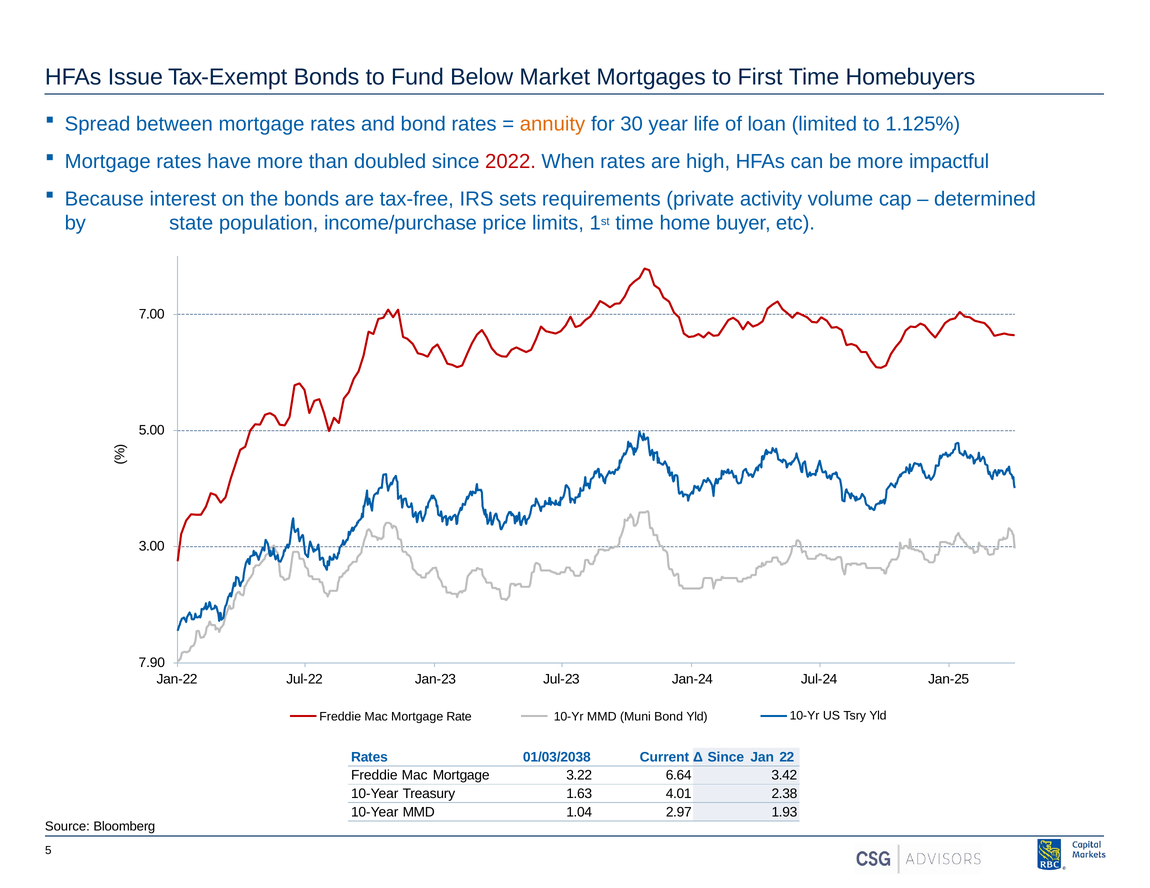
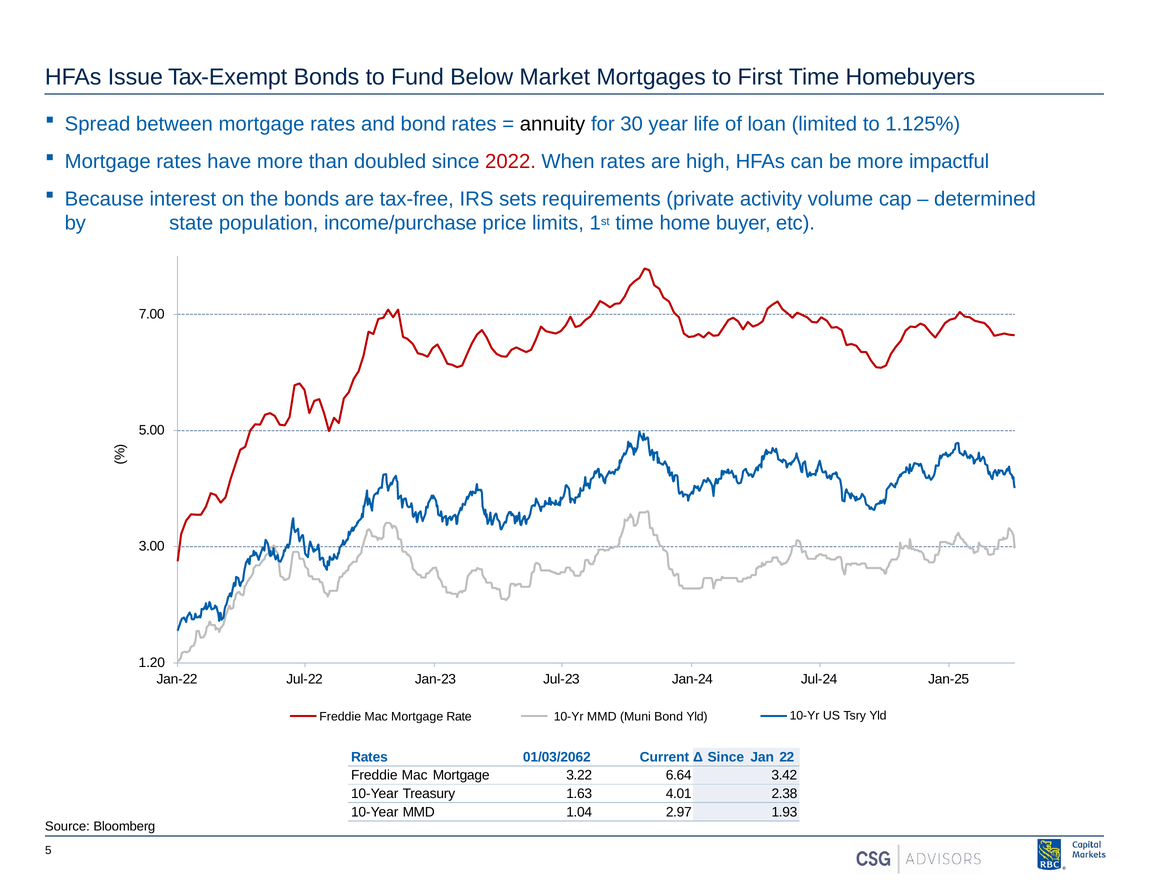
annuity colour: orange -> black
7.90: 7.90 -> 1.20
01/03/2038: 01/03/2038 -> 01/03/2062
